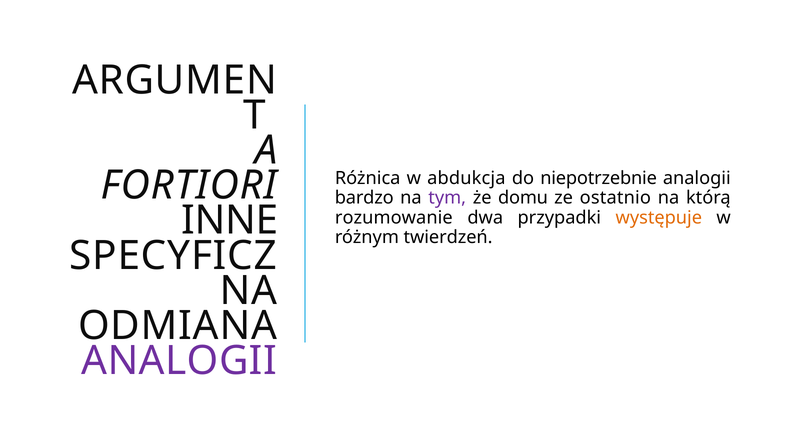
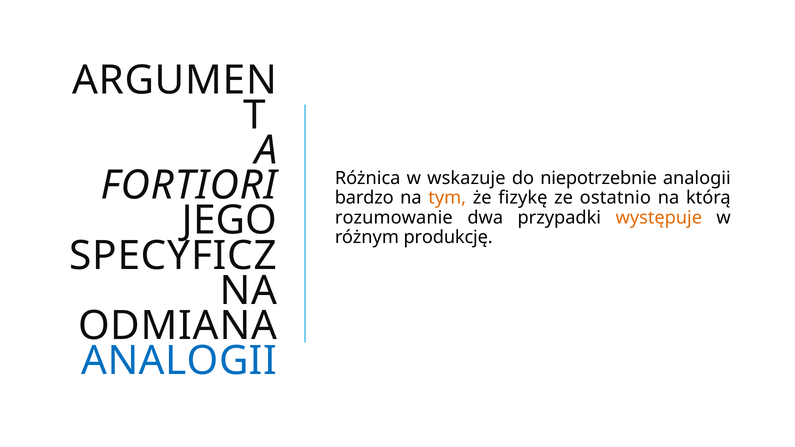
abdukcja: abdukcja -> wskazuje
tym colour: purple -> orange
domu: domu -> fizykę
INNE: INNE -> JEGO
twierdzeń: twierdzeń -> produkcję
ANALOGII at (179, 361) colour: purple -> blue
